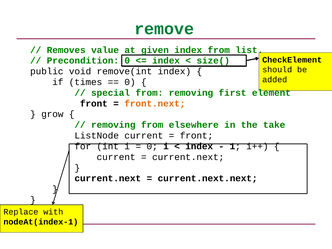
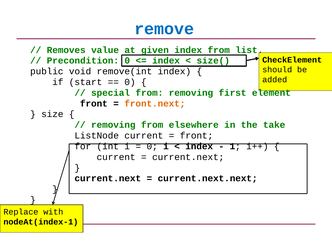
remove colour: green -> blue
times: times -> start
grow: grow -> size
